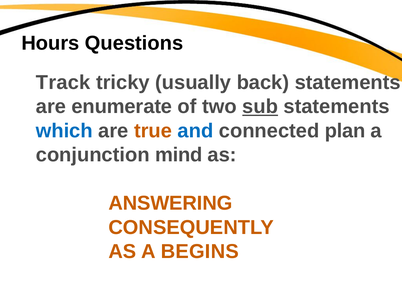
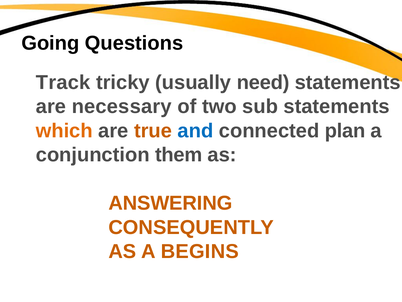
Hours: Hours -> Going
back: back -> need
enumerate: enumerate -> necessary
sub underline: present -> none
which colour: blue -> orange
mind: mind -> them
